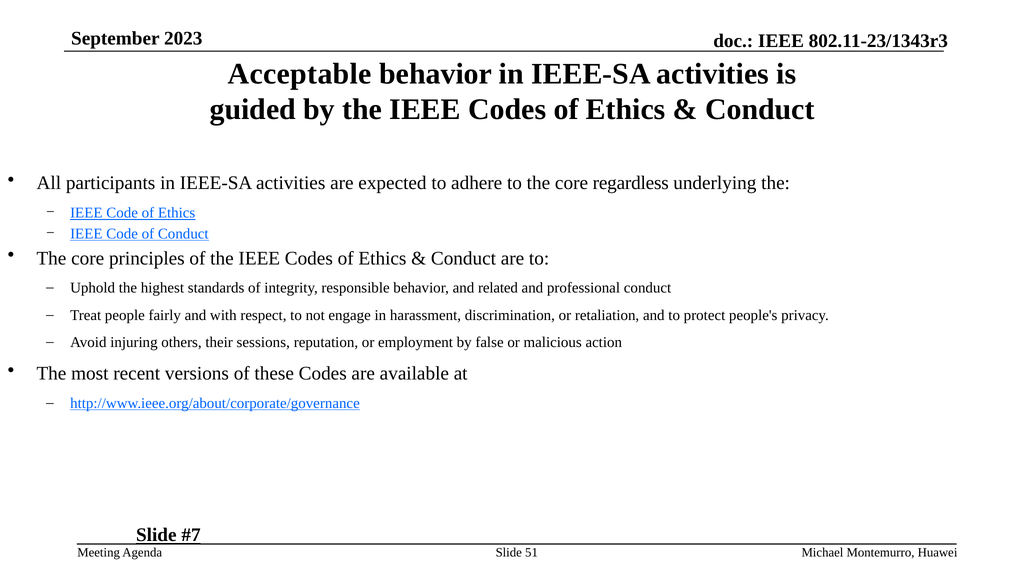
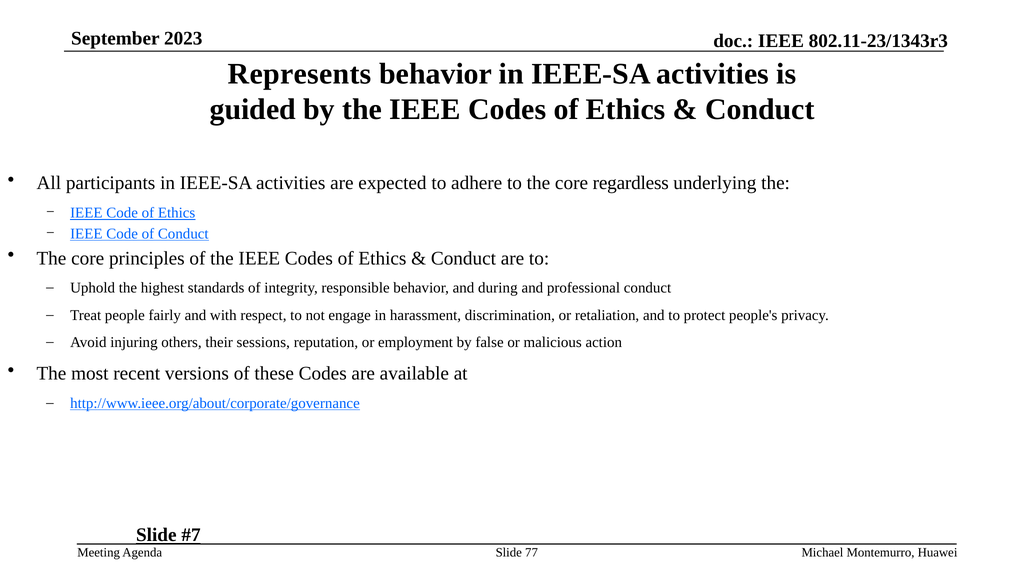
Acceptable: Acceptable -> Represents
related: related -> during
51: 51 -> 77
